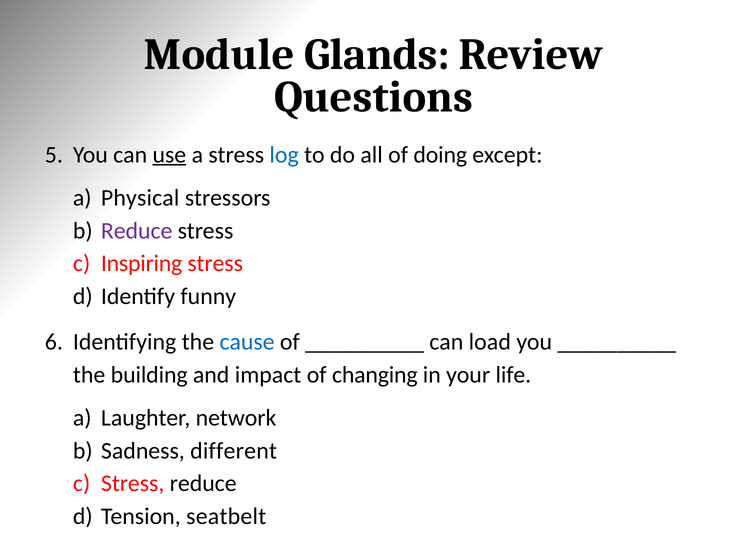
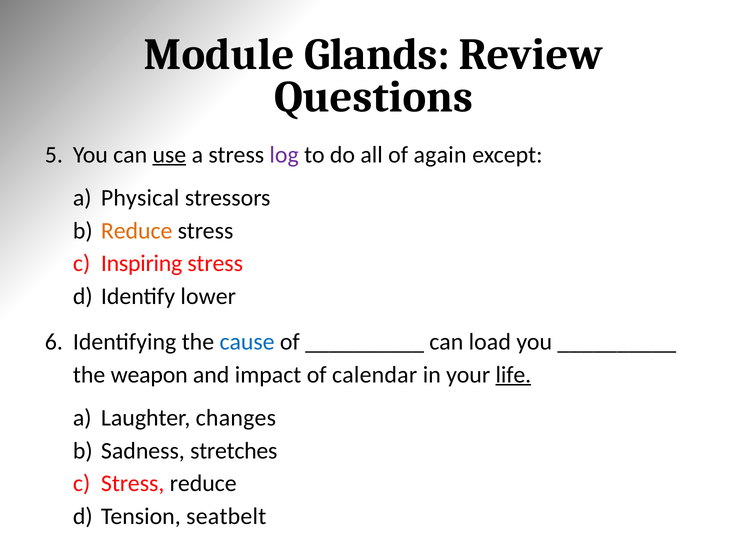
log colour: blue -> purple
doing: doing -> again
Reduce at (137, 231) colour: purple -> orange
funny: funny -> lower
building: building -> weapon
changing: changing -> calendar
life underline: none -> present
network: network -> changes
different: different -> stretches
